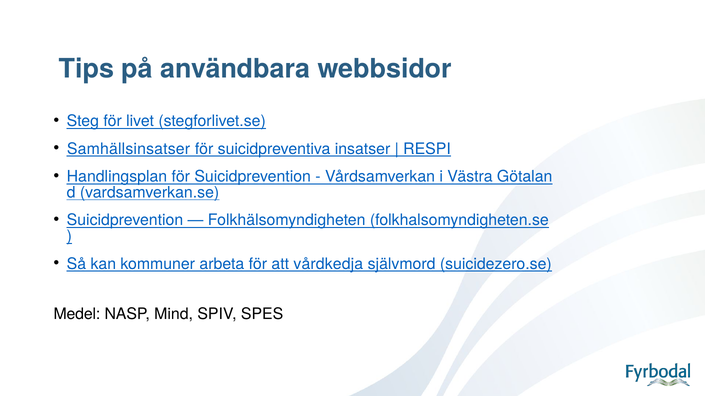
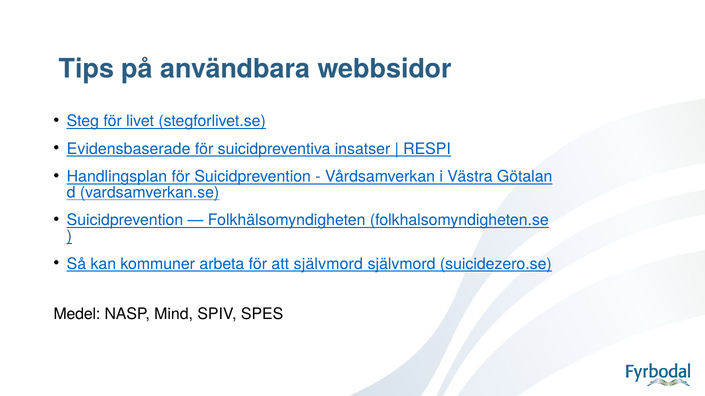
Samhällsinsatser: Samhällsinsatser -> Evidensbaserade
att vårdkedja: vårdkedja -> självmord
